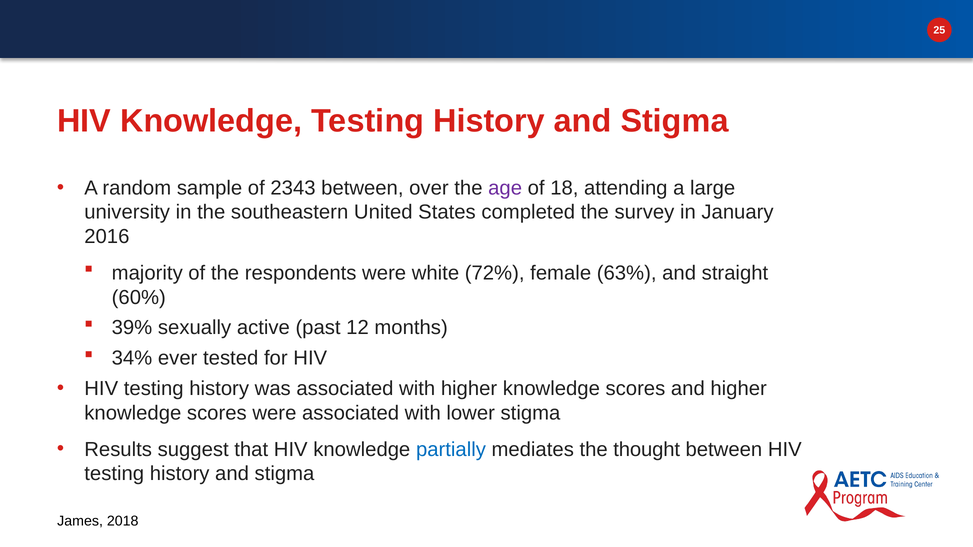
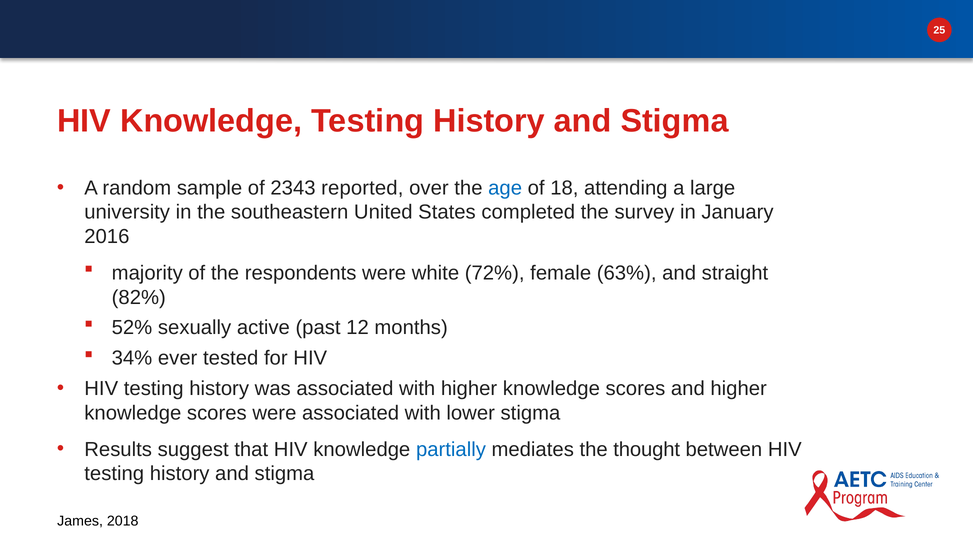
2343 between: between -> reported
age colour: purple -> blue
60%: 60% -> 82%
39%: 39% -> 52%
